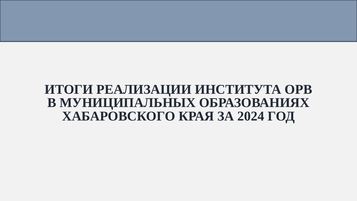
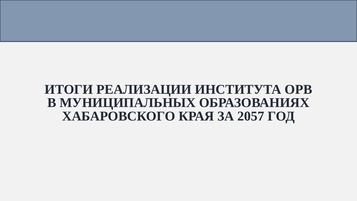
2024: 2024 -> 2057
